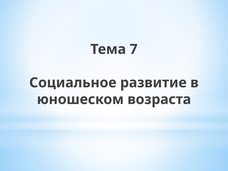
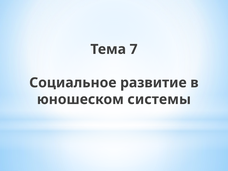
возраста: возраста -> системы
